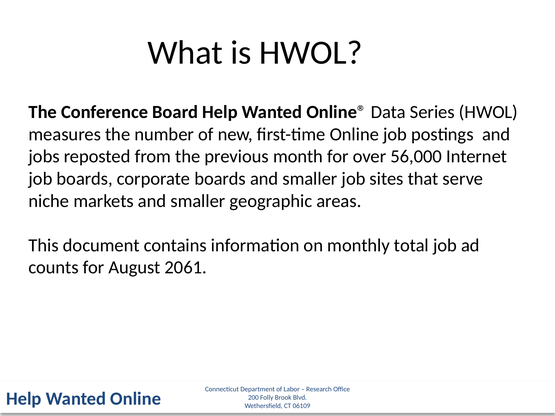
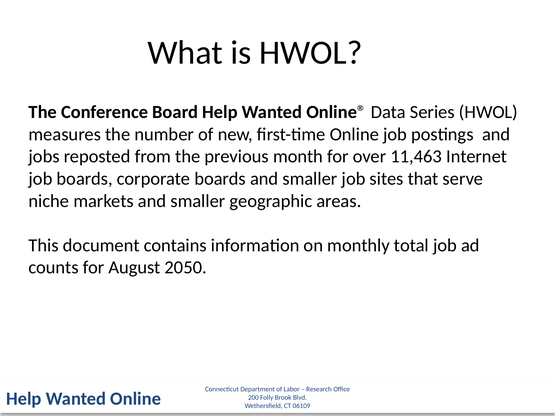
56,000: 56,000 -> 11,463
2061: 2061 -> 2050
